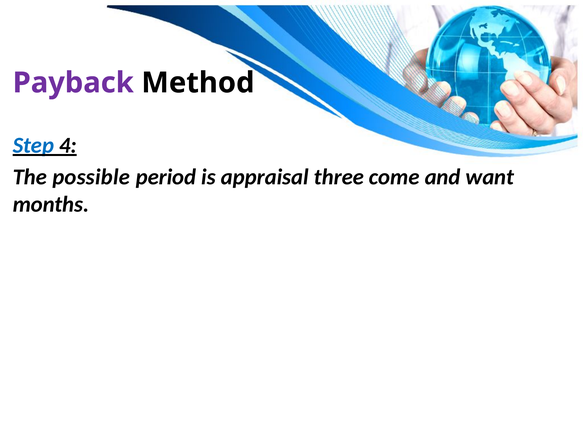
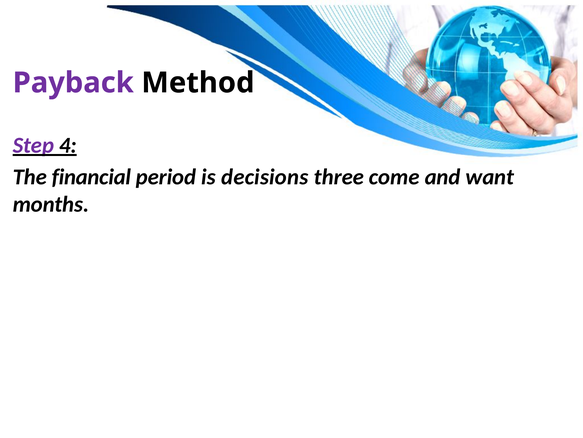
Step colour: blue -> purple
possible: possible -> financial
appraisal: appraisal -> decisions
